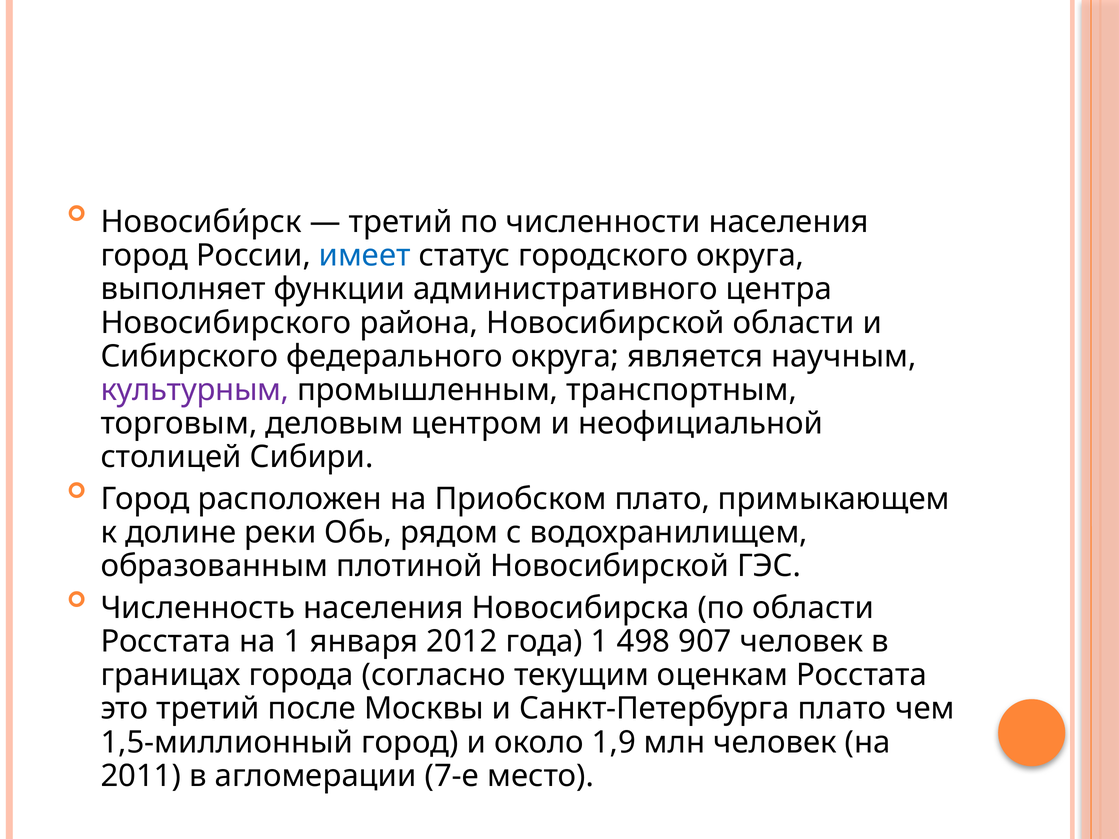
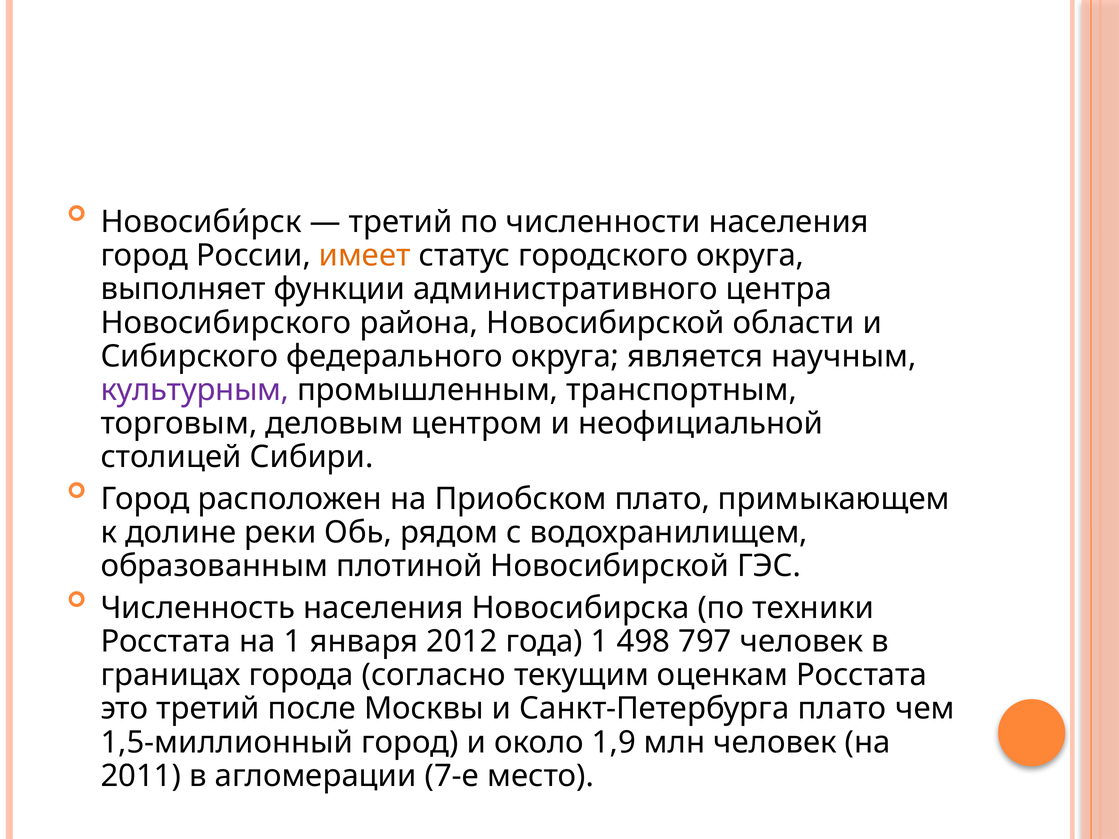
имеет colour: blue -> orange
по области: области -> техники
907: 907 -> 797
